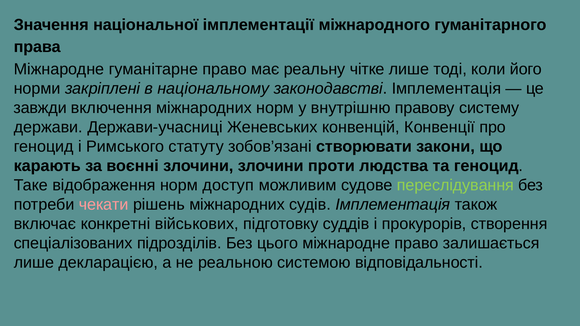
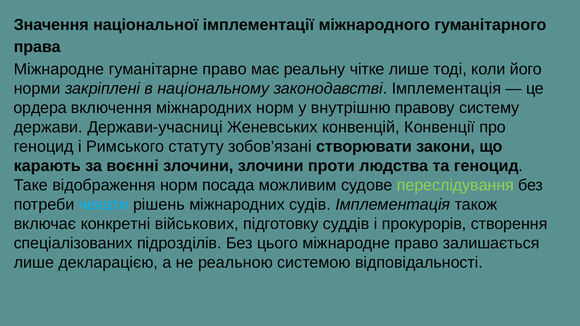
завжди: завжди -> ордера
доступ: доступ -> посада
чекати colour: pink -> light blue
